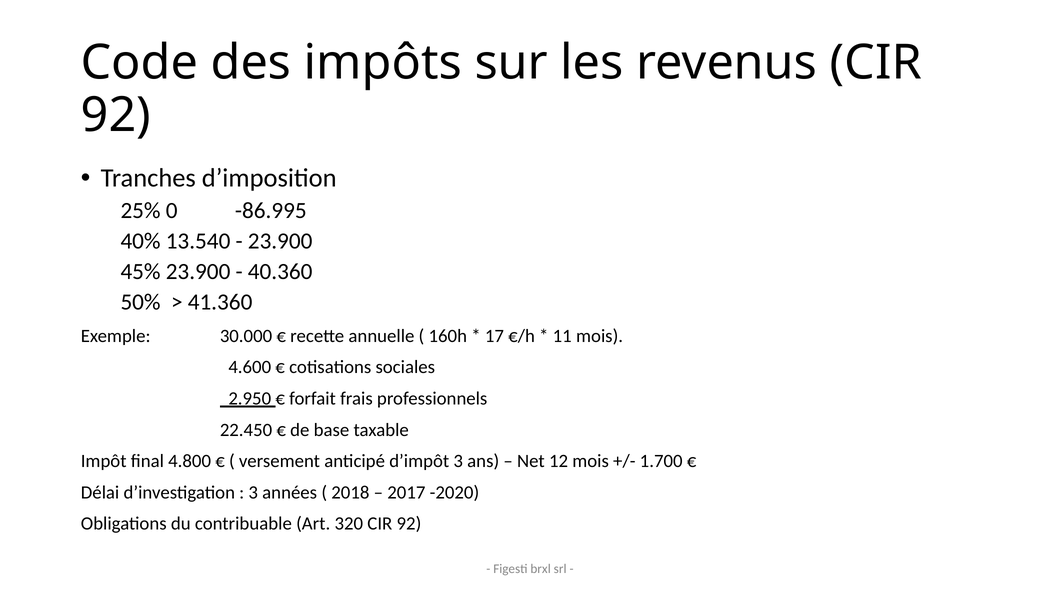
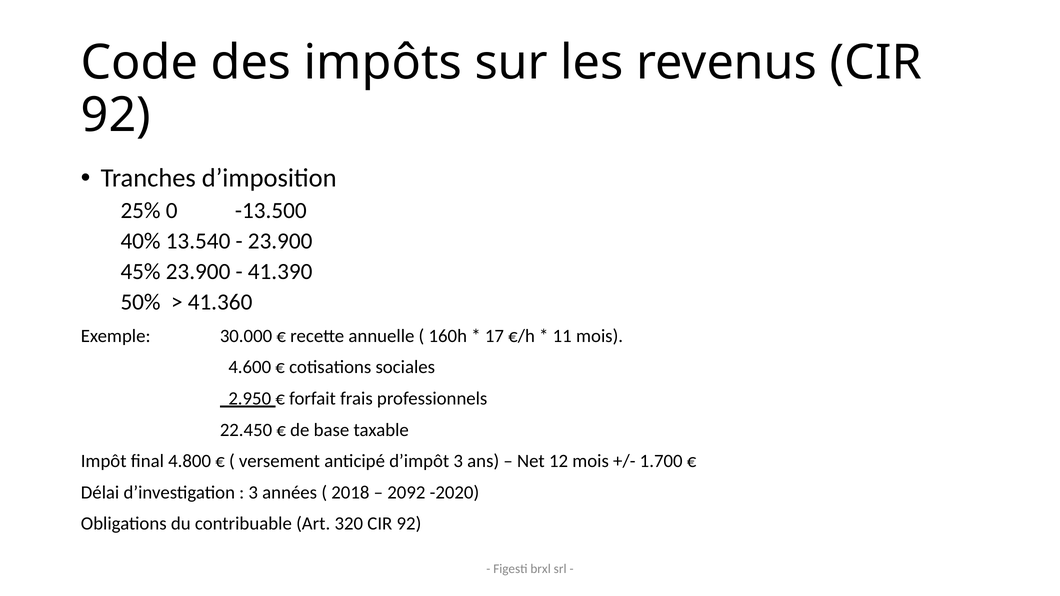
-86.995: -86.995 -> -13.500
40.360: 40.360 -> 41.390
2017: 2017 -> 2092
